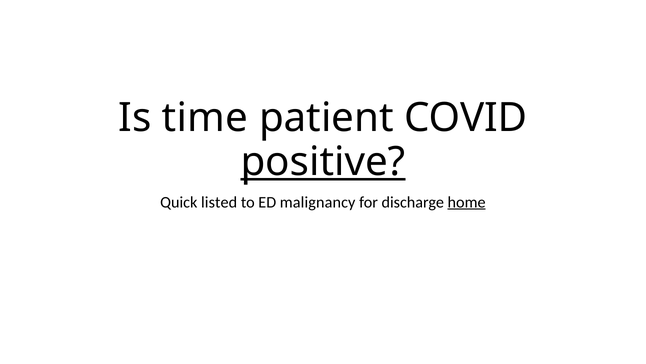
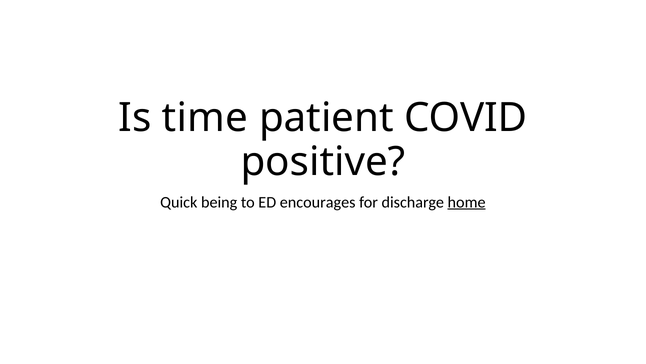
positive underline: present -> none
listed: listed -> being
malignancy: malignancy -> encourages
